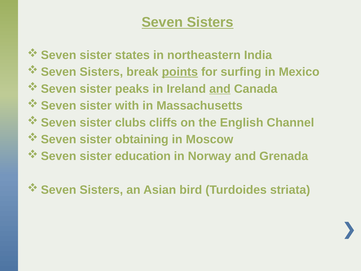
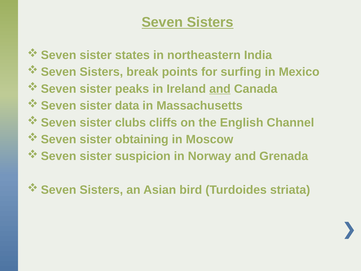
points underline: present -> none
with: with -> data
education: education -> suspicion
